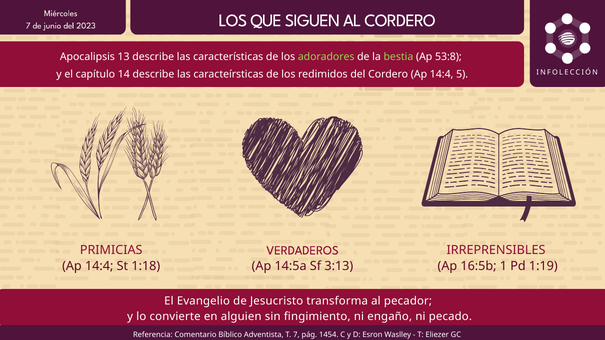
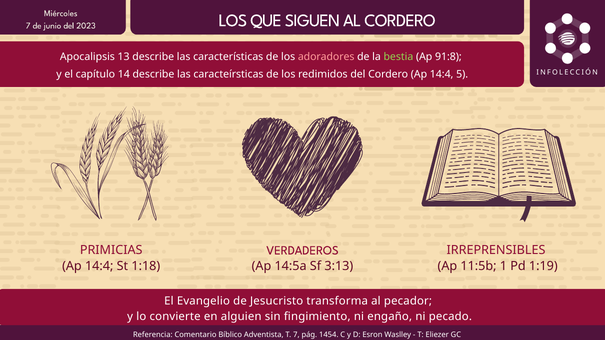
adoradores colour: light green -> pink
53:8: 53:8 -> 91:8
16:5b: 16:5b -> 11:5b
